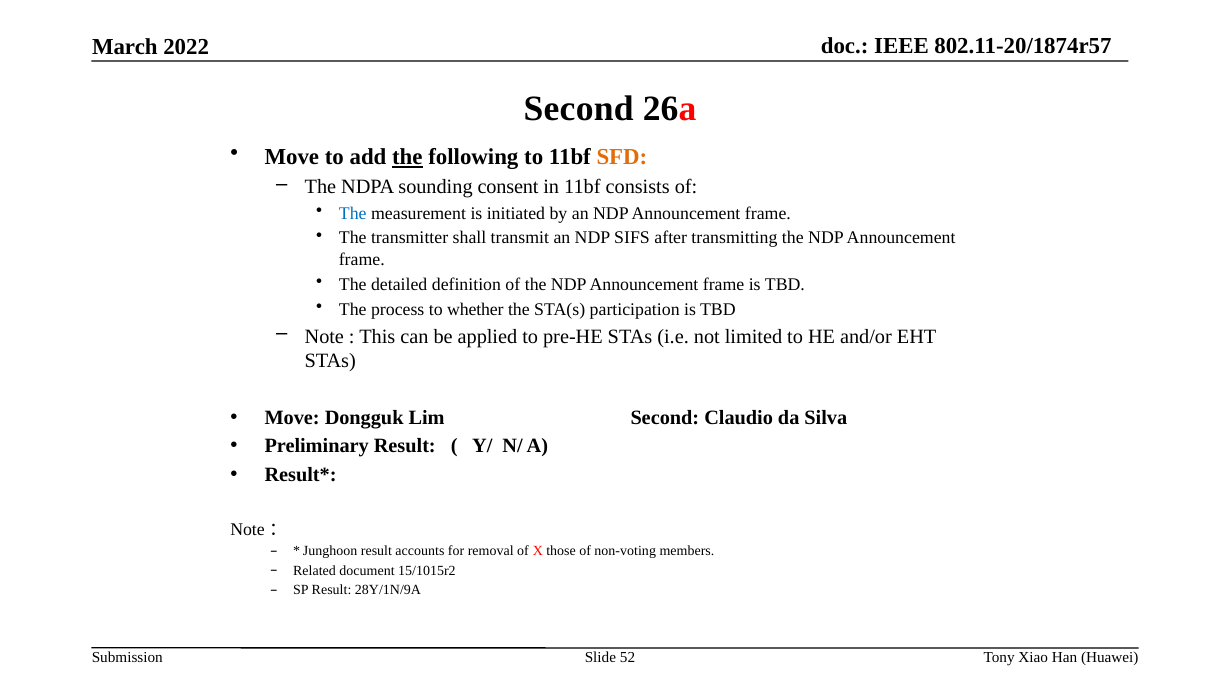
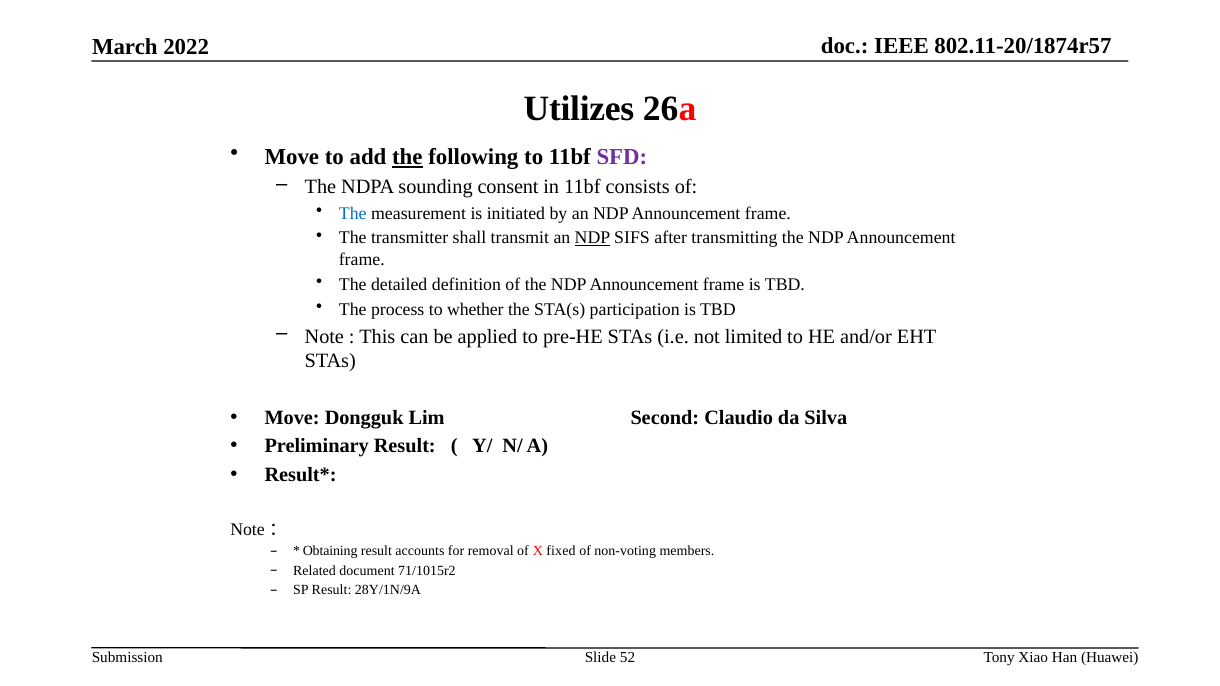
Second at (579, 109): Second -> Utilizes
SFD colour: orange -> purple
NDP at (593, 238) underline: none -> present
Junghoon: Junghoon -> Obtaining
those: those -> fixed
15/1015r2: 15/1015r2 -> 71/1015r2
